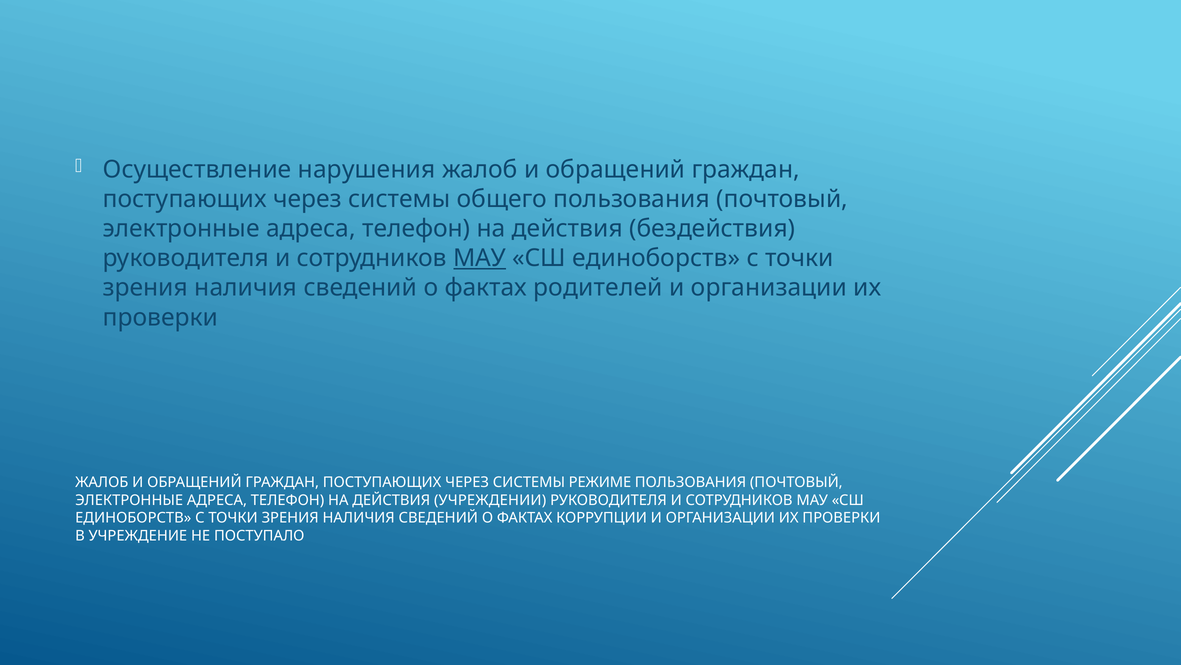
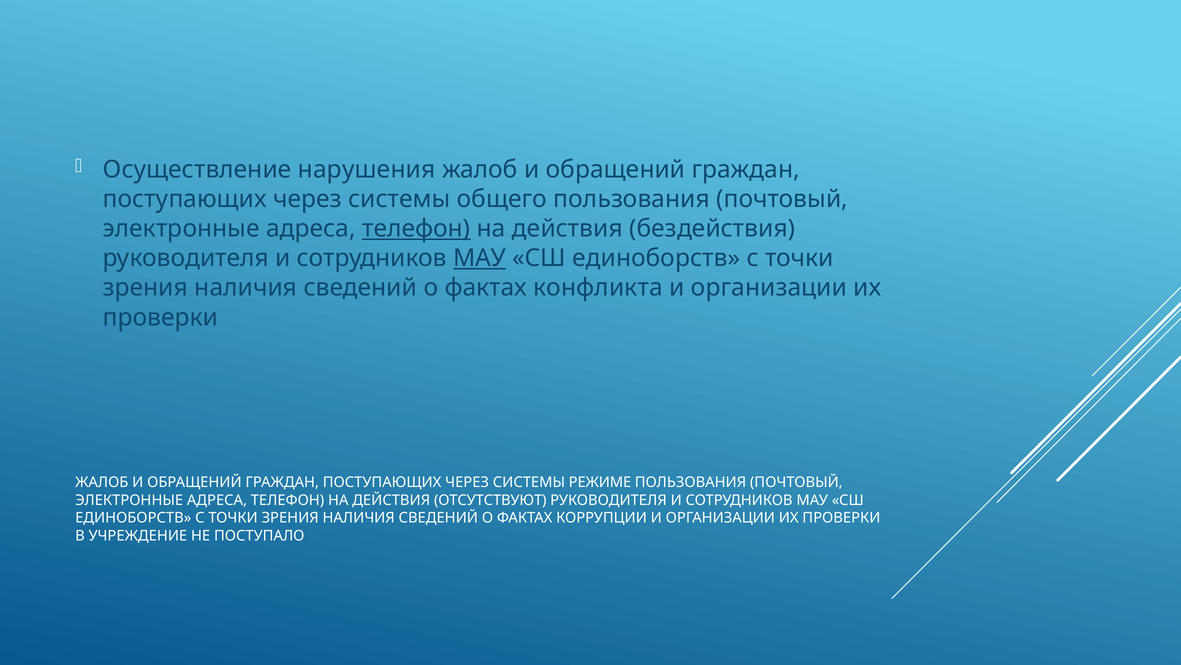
телефон at (416, 228) underline: none -> present
родителей: родителей -> конфликта
УЧРЕЖДЕНИИ: УЧРЕЖДЕНИИ -> ОТСУТСТВУЮТ
